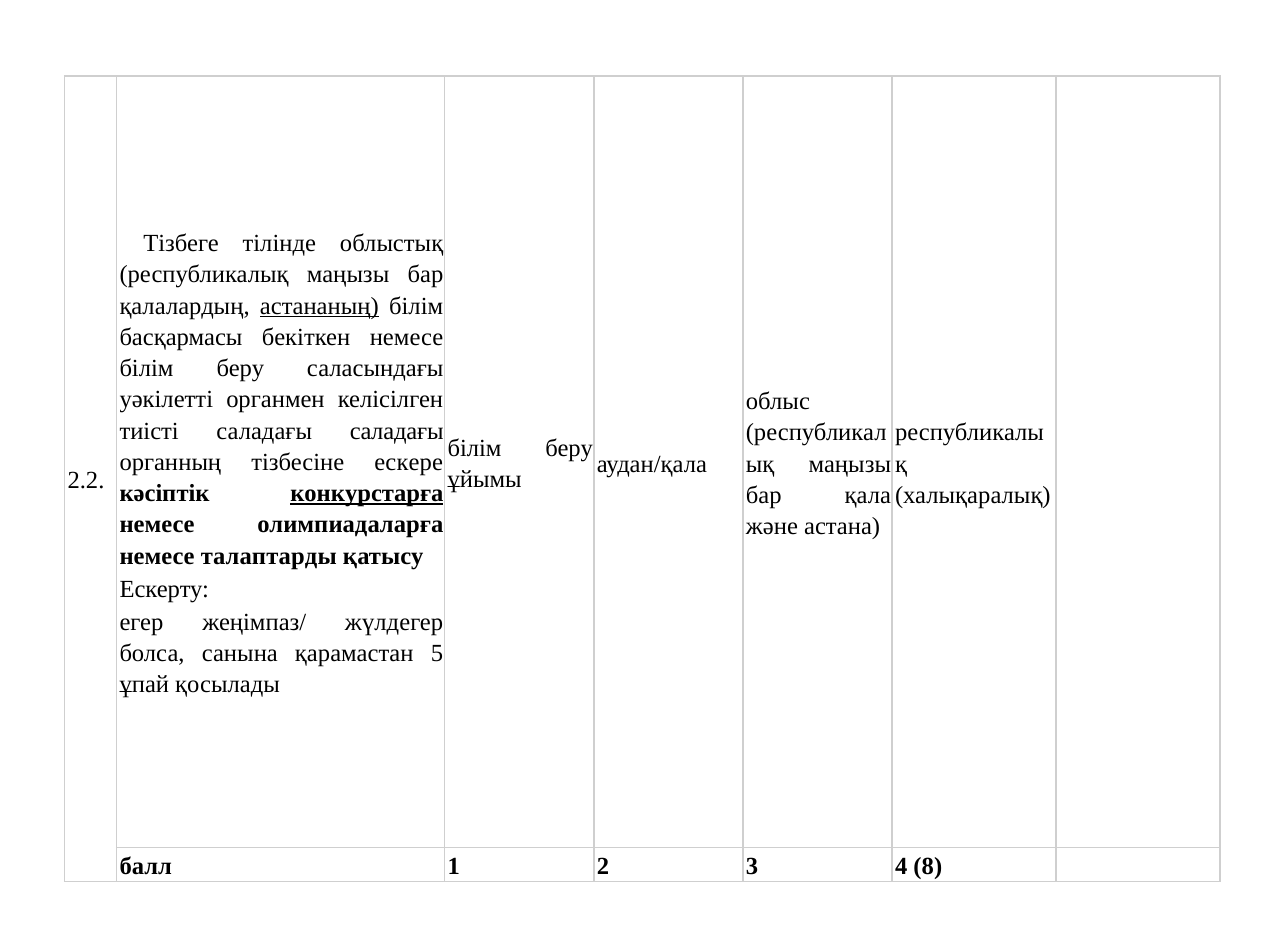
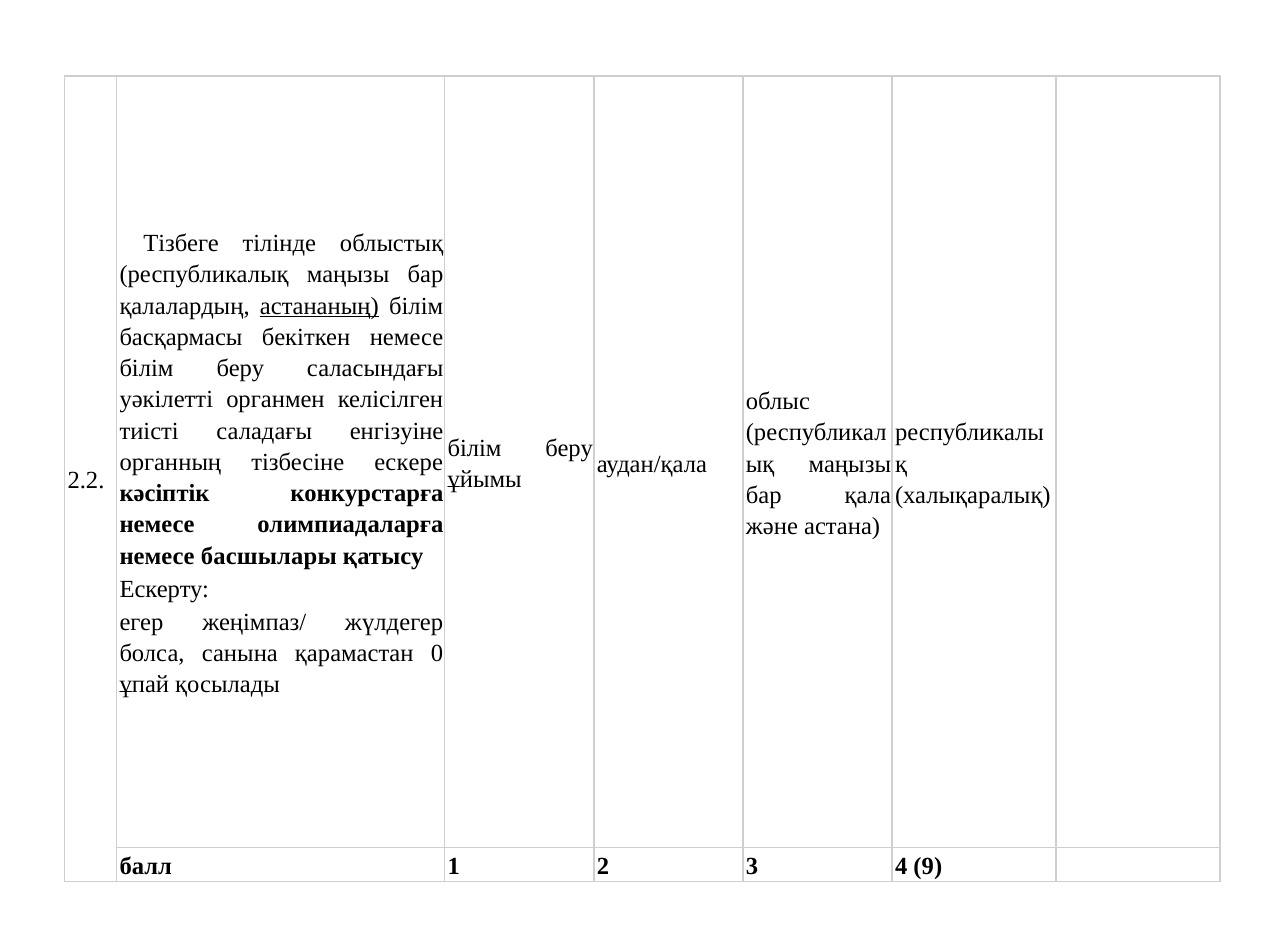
саладағы саладағы: саладағы -> енгізуіне
конкурстарға underline: present -> none
талаптарды: талаптарды -> басшылары
5: 5 -> 0
8: 8 -> 9
